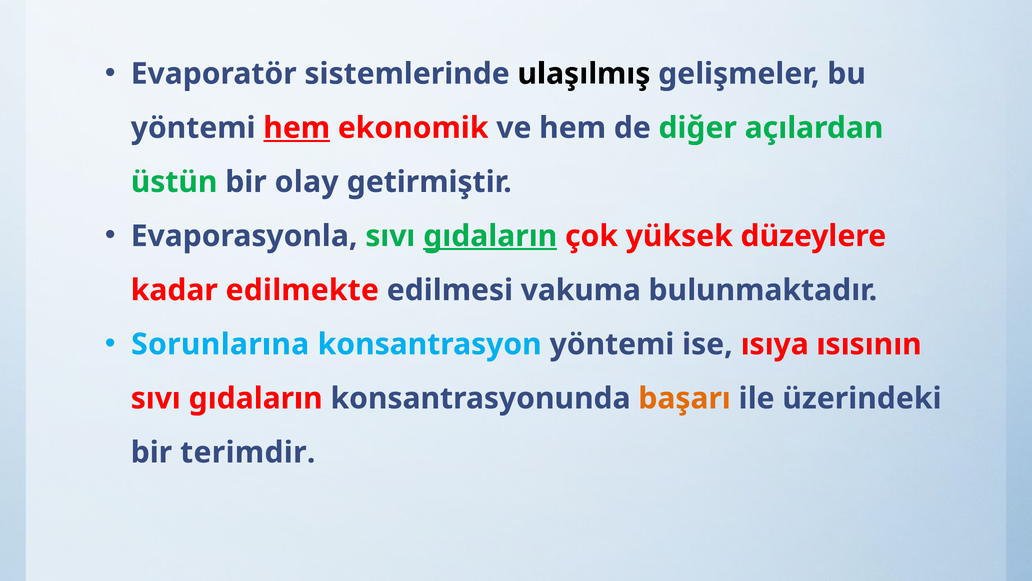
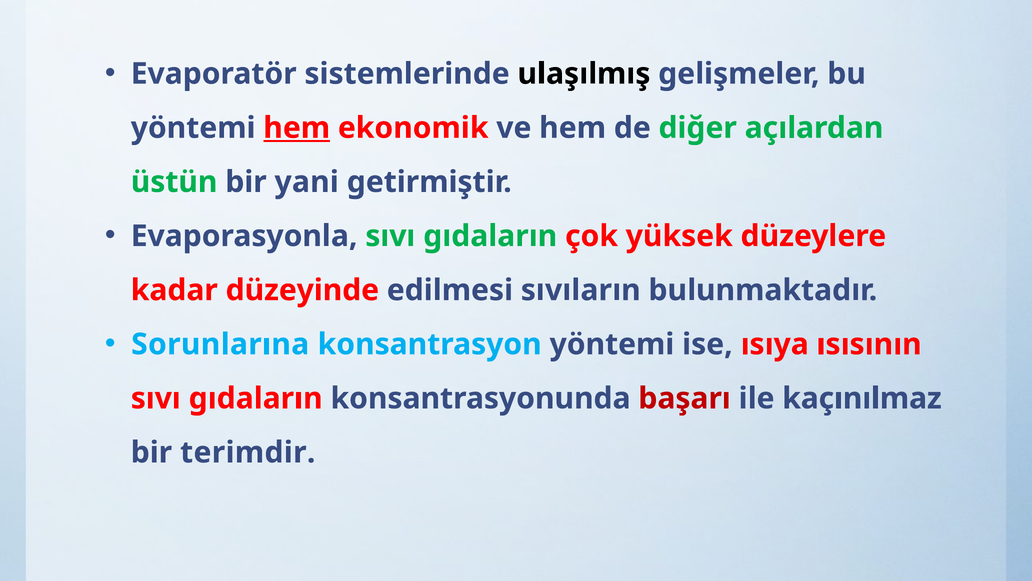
olay: olay -> yani
gıdaların at (490, 236) underline: present -> none
edilmekte: edilmekte -> düzeyinde
vakuma: vakuma -> sıvıların
başarı colour: orange -> red
üzerindeki: üzerindeki -> kaçınılmaz
